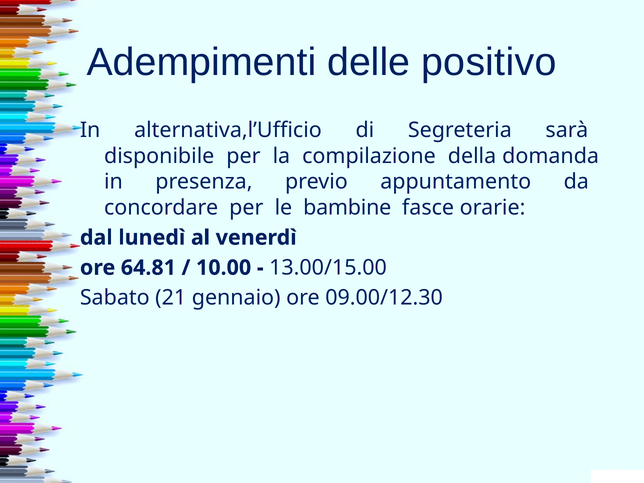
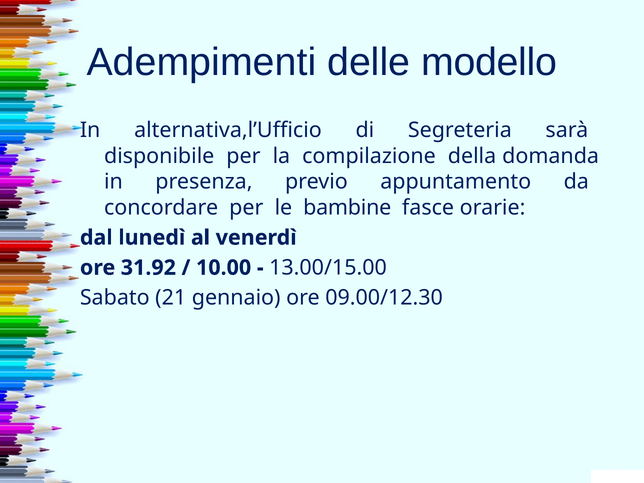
positivo: positivo -> modello
64.81: 64.81 -> 31.92
